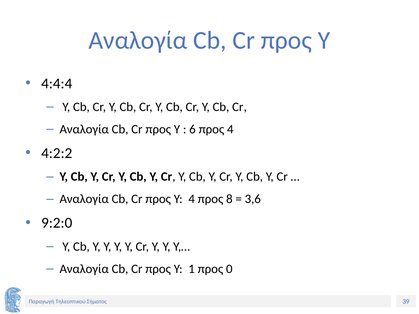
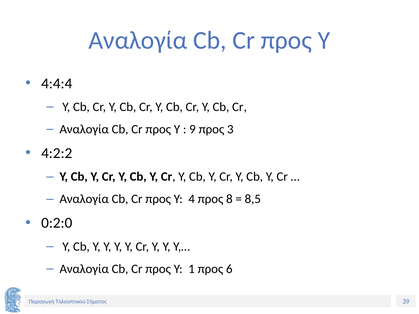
6: 6 -> 9
προς 4: 4 -> 3
3,6: 3,6 -> 8,5
9:2:0: 9:2:0 -> 0:2:0
0: 0 -> 6
